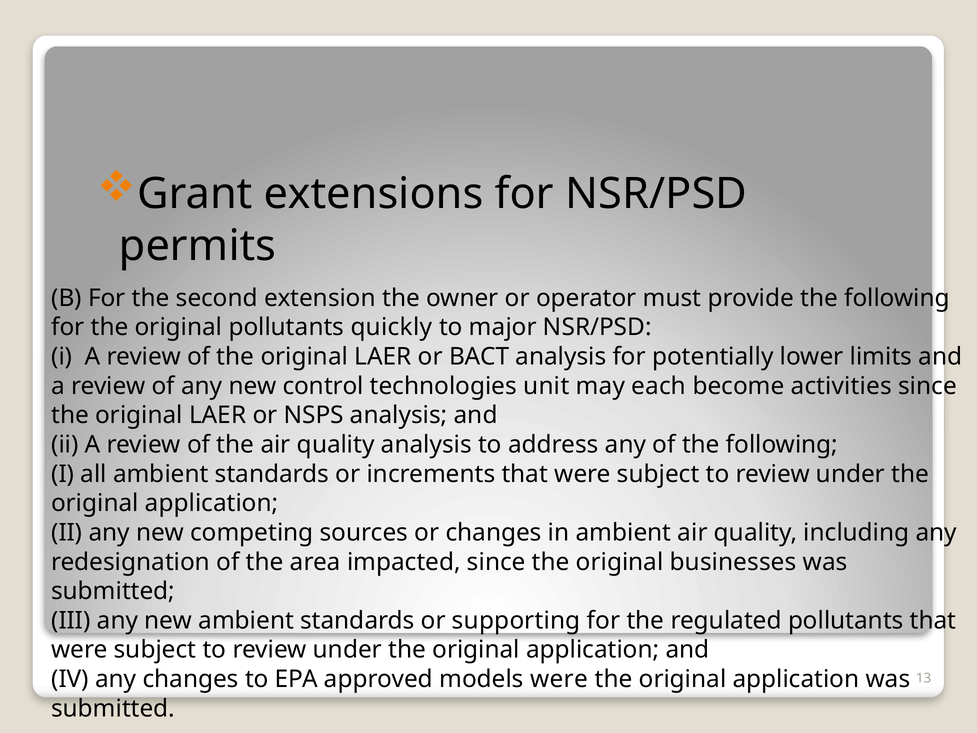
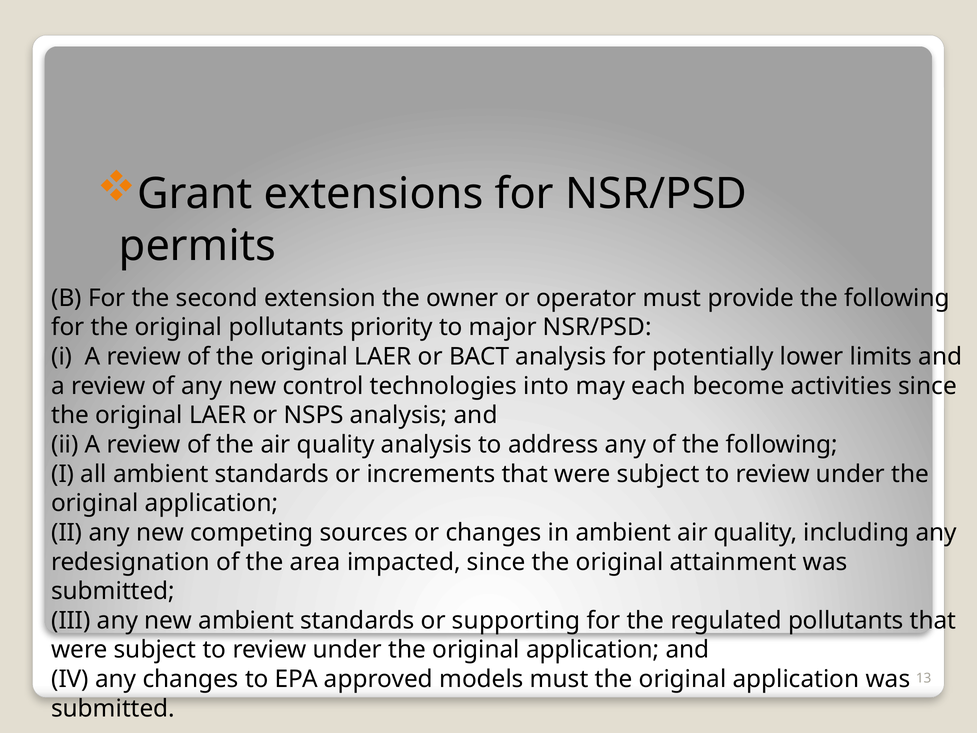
quickly: quickly -> priority
unit: unit -> into
businesses: businesses -> attainment
models were: were -> must
